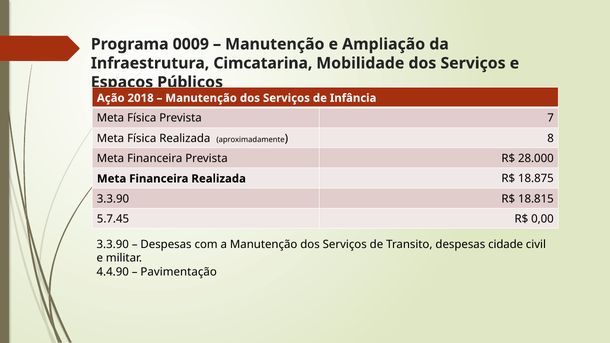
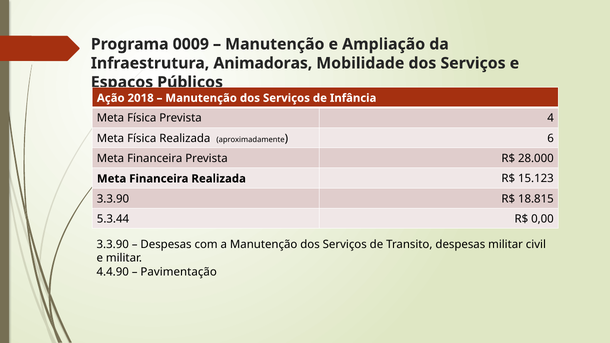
Cimcatarina: Cimcatarina -> Animadoras
7: 7 -> 4
8: 8 -> 6
18.875: 18.875 -> 15.123
5.7.45: 5.7.45 -> 5.3.44
despesas cidade: cidade -> militar
